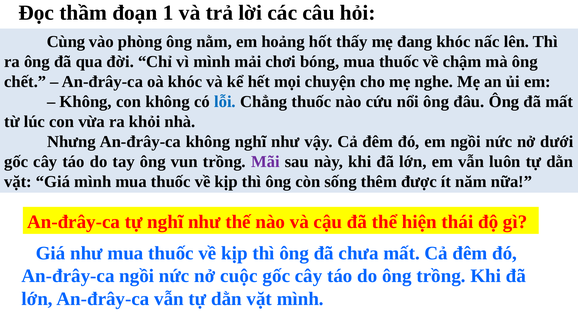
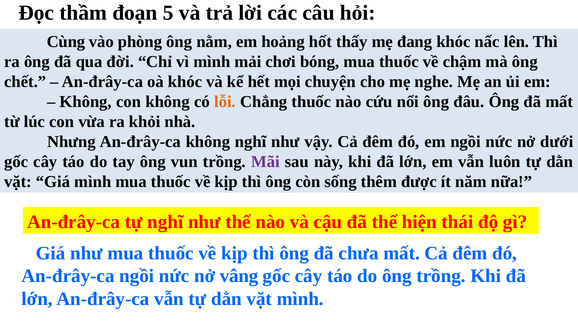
1: 1 -> 5
lỗi colour: blue -> orange
cuộc: cuộc -> vâng
